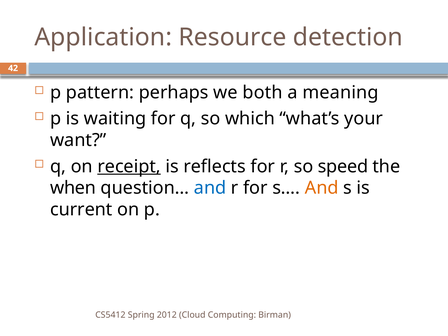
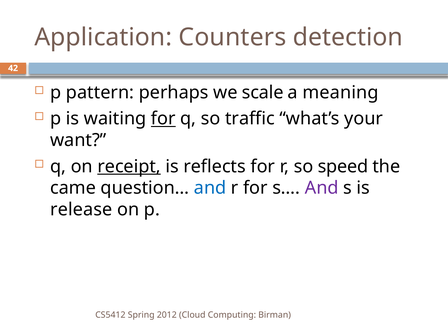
Resource: Resource -> Counters
both: both -> scale
for at (163, 119) underline: none -> present
which: which -> traffic
when: when -> came
And at (322, 188) colour: orange -> purple
current: current -> release
